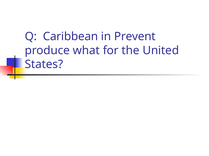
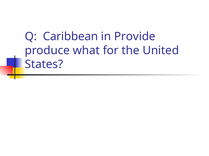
Prevent: Prevent -> Provide
